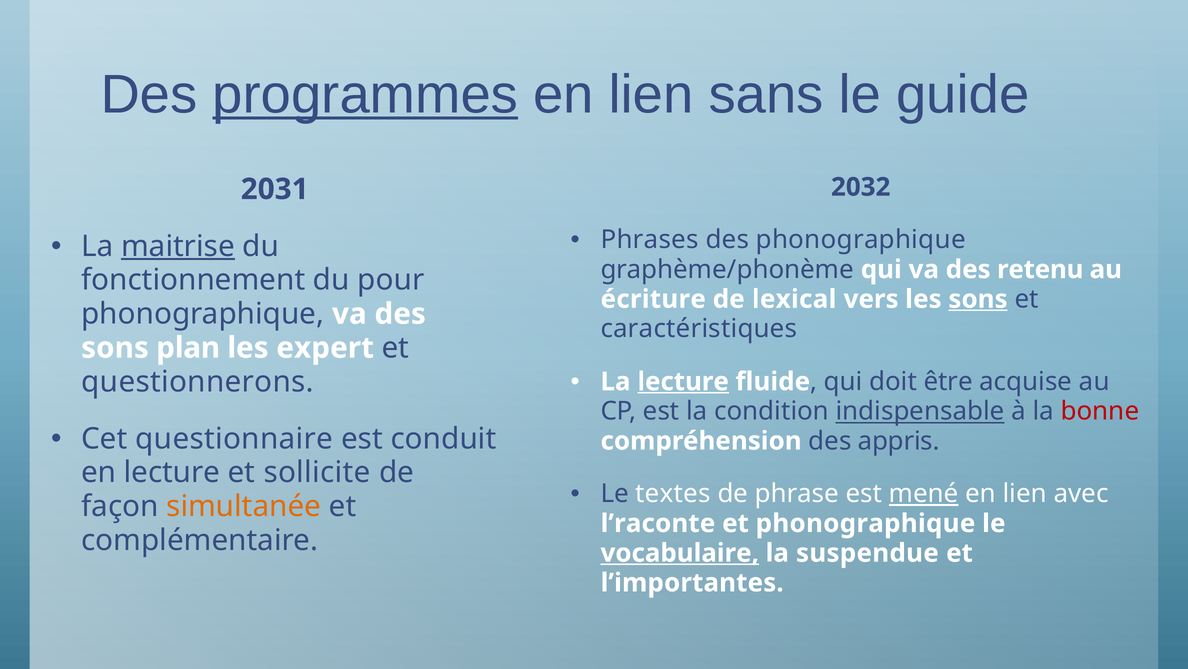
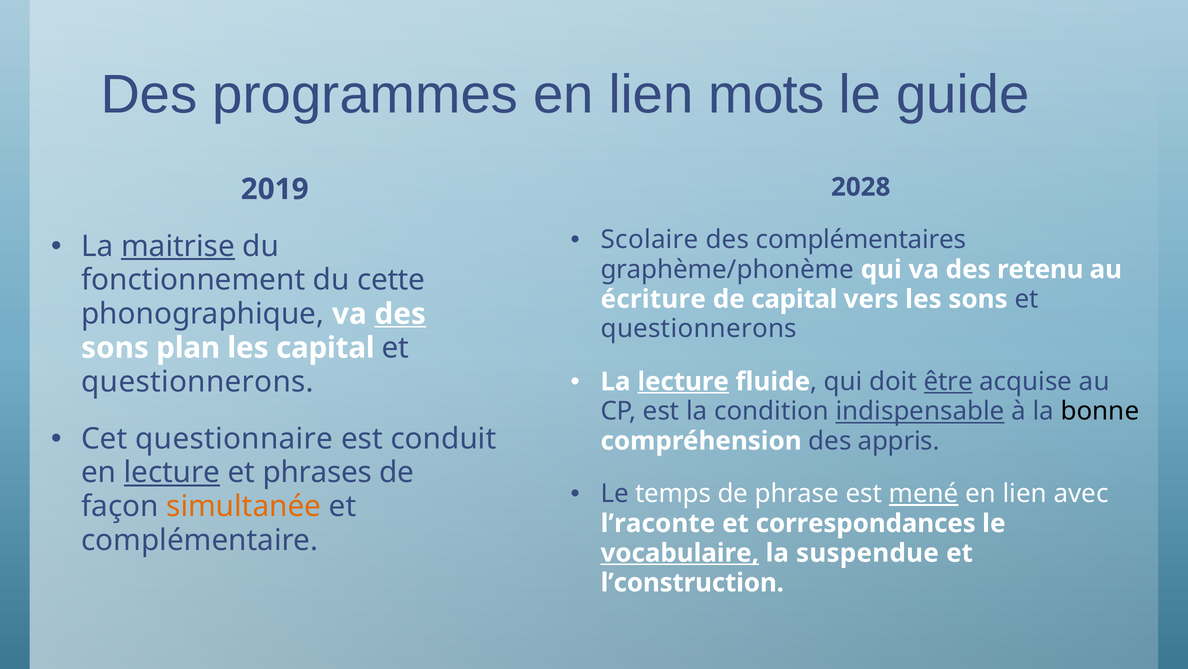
programmes underline: present -> none
sans: sans -> mots
2032: 2032 -> 2028
2031: 2031 -> 2019
Phrases: Phrases -> Scolaire
des phonographique: phonographique -> complémentaires
pour: pour -> cette
de lexical: lexical -> capital
sons at (978, 299) underline: present -> none
des at (400, 314) underline: none -> present
caractéristiques at (699, 329): caractéristiques -> questionnerons
les expert: expert -> capital
être underline: none -> present
bonne colour: red -> black
lecture at (172, 472) underline: none -> present
sollicite: sollicite -> phrases
textes: textes -> temps
et phonographique: phonographique -> correspondances
l’importantes: l’importantes -> l’construction
